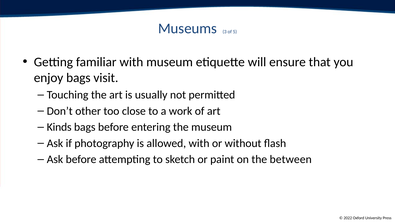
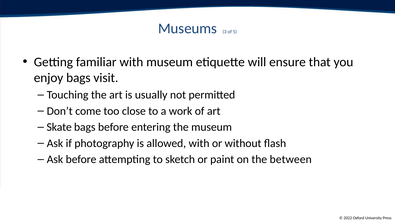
other: other -> come
Kinds: Kinds -> Skate
